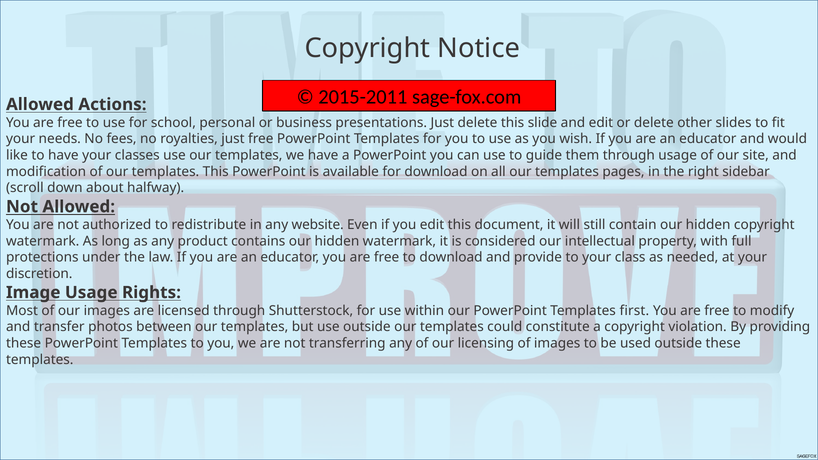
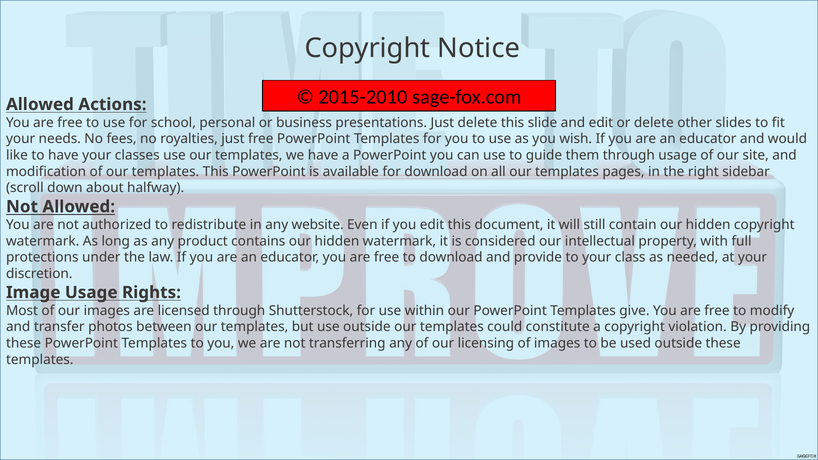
2015-2011: 2015-2011 -> 2015-2010
first: first -> give
